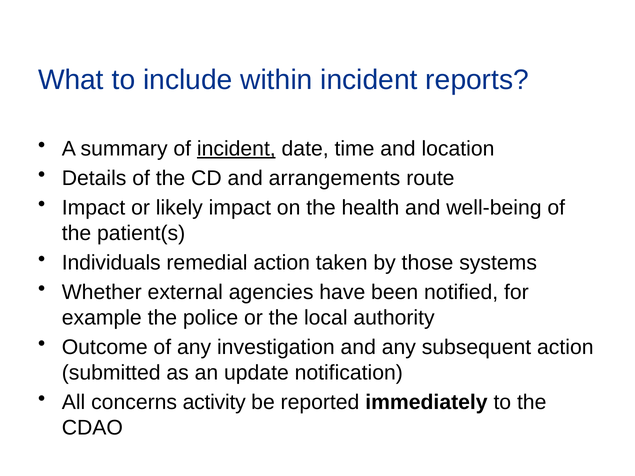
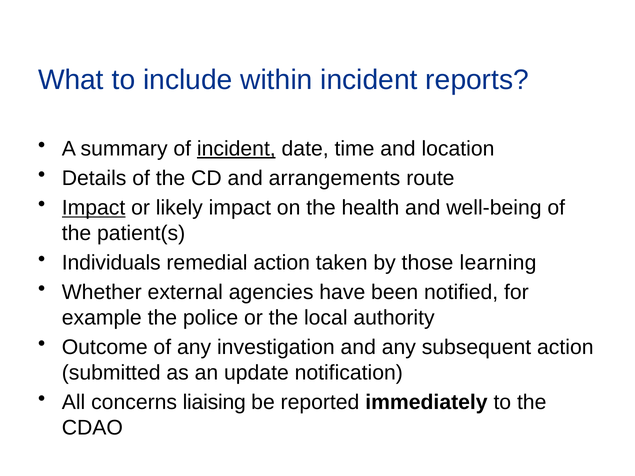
Impact at (94, 208) underline: none -> present
systems: systems -> learning
activity: activity -> liaising
